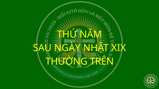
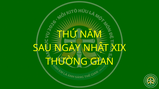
TRÊN: TRÊN -> GIAN
